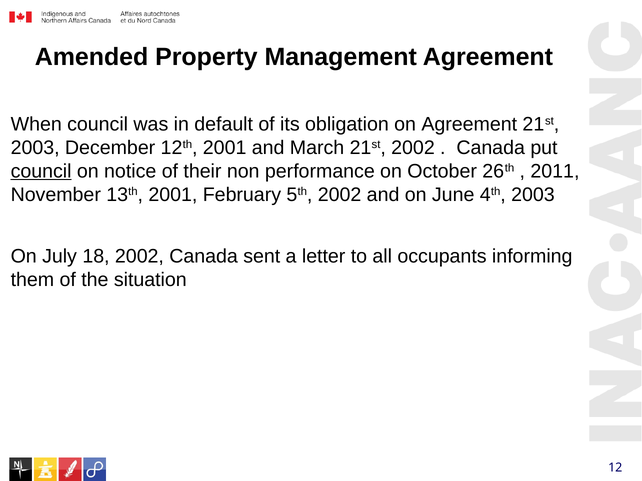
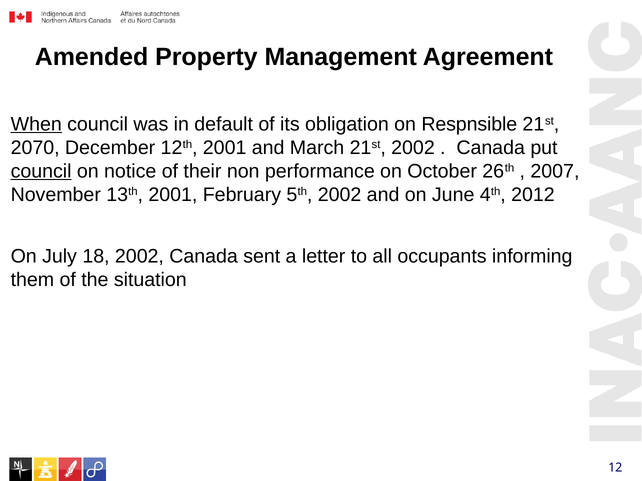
When underline: none -> present
on Agreement: Agreement -> Respnsible
2003 at (35, 148): 2003 -> 2070
2011: 2011 -> 2007
4th 2003: 2003 -> 2012
